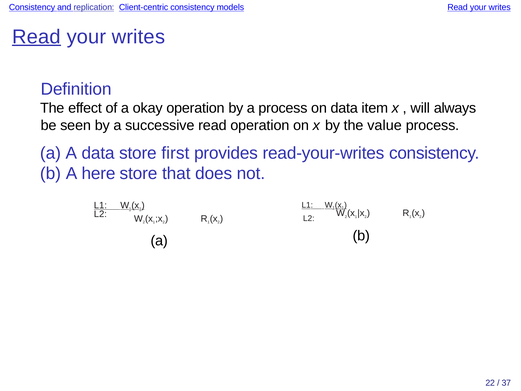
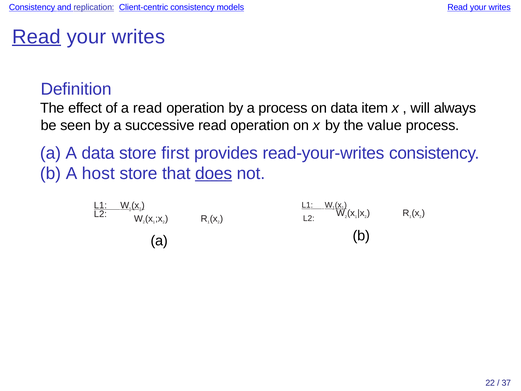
a okay: okay -> read
here: here -> host
does underline: none -> present
